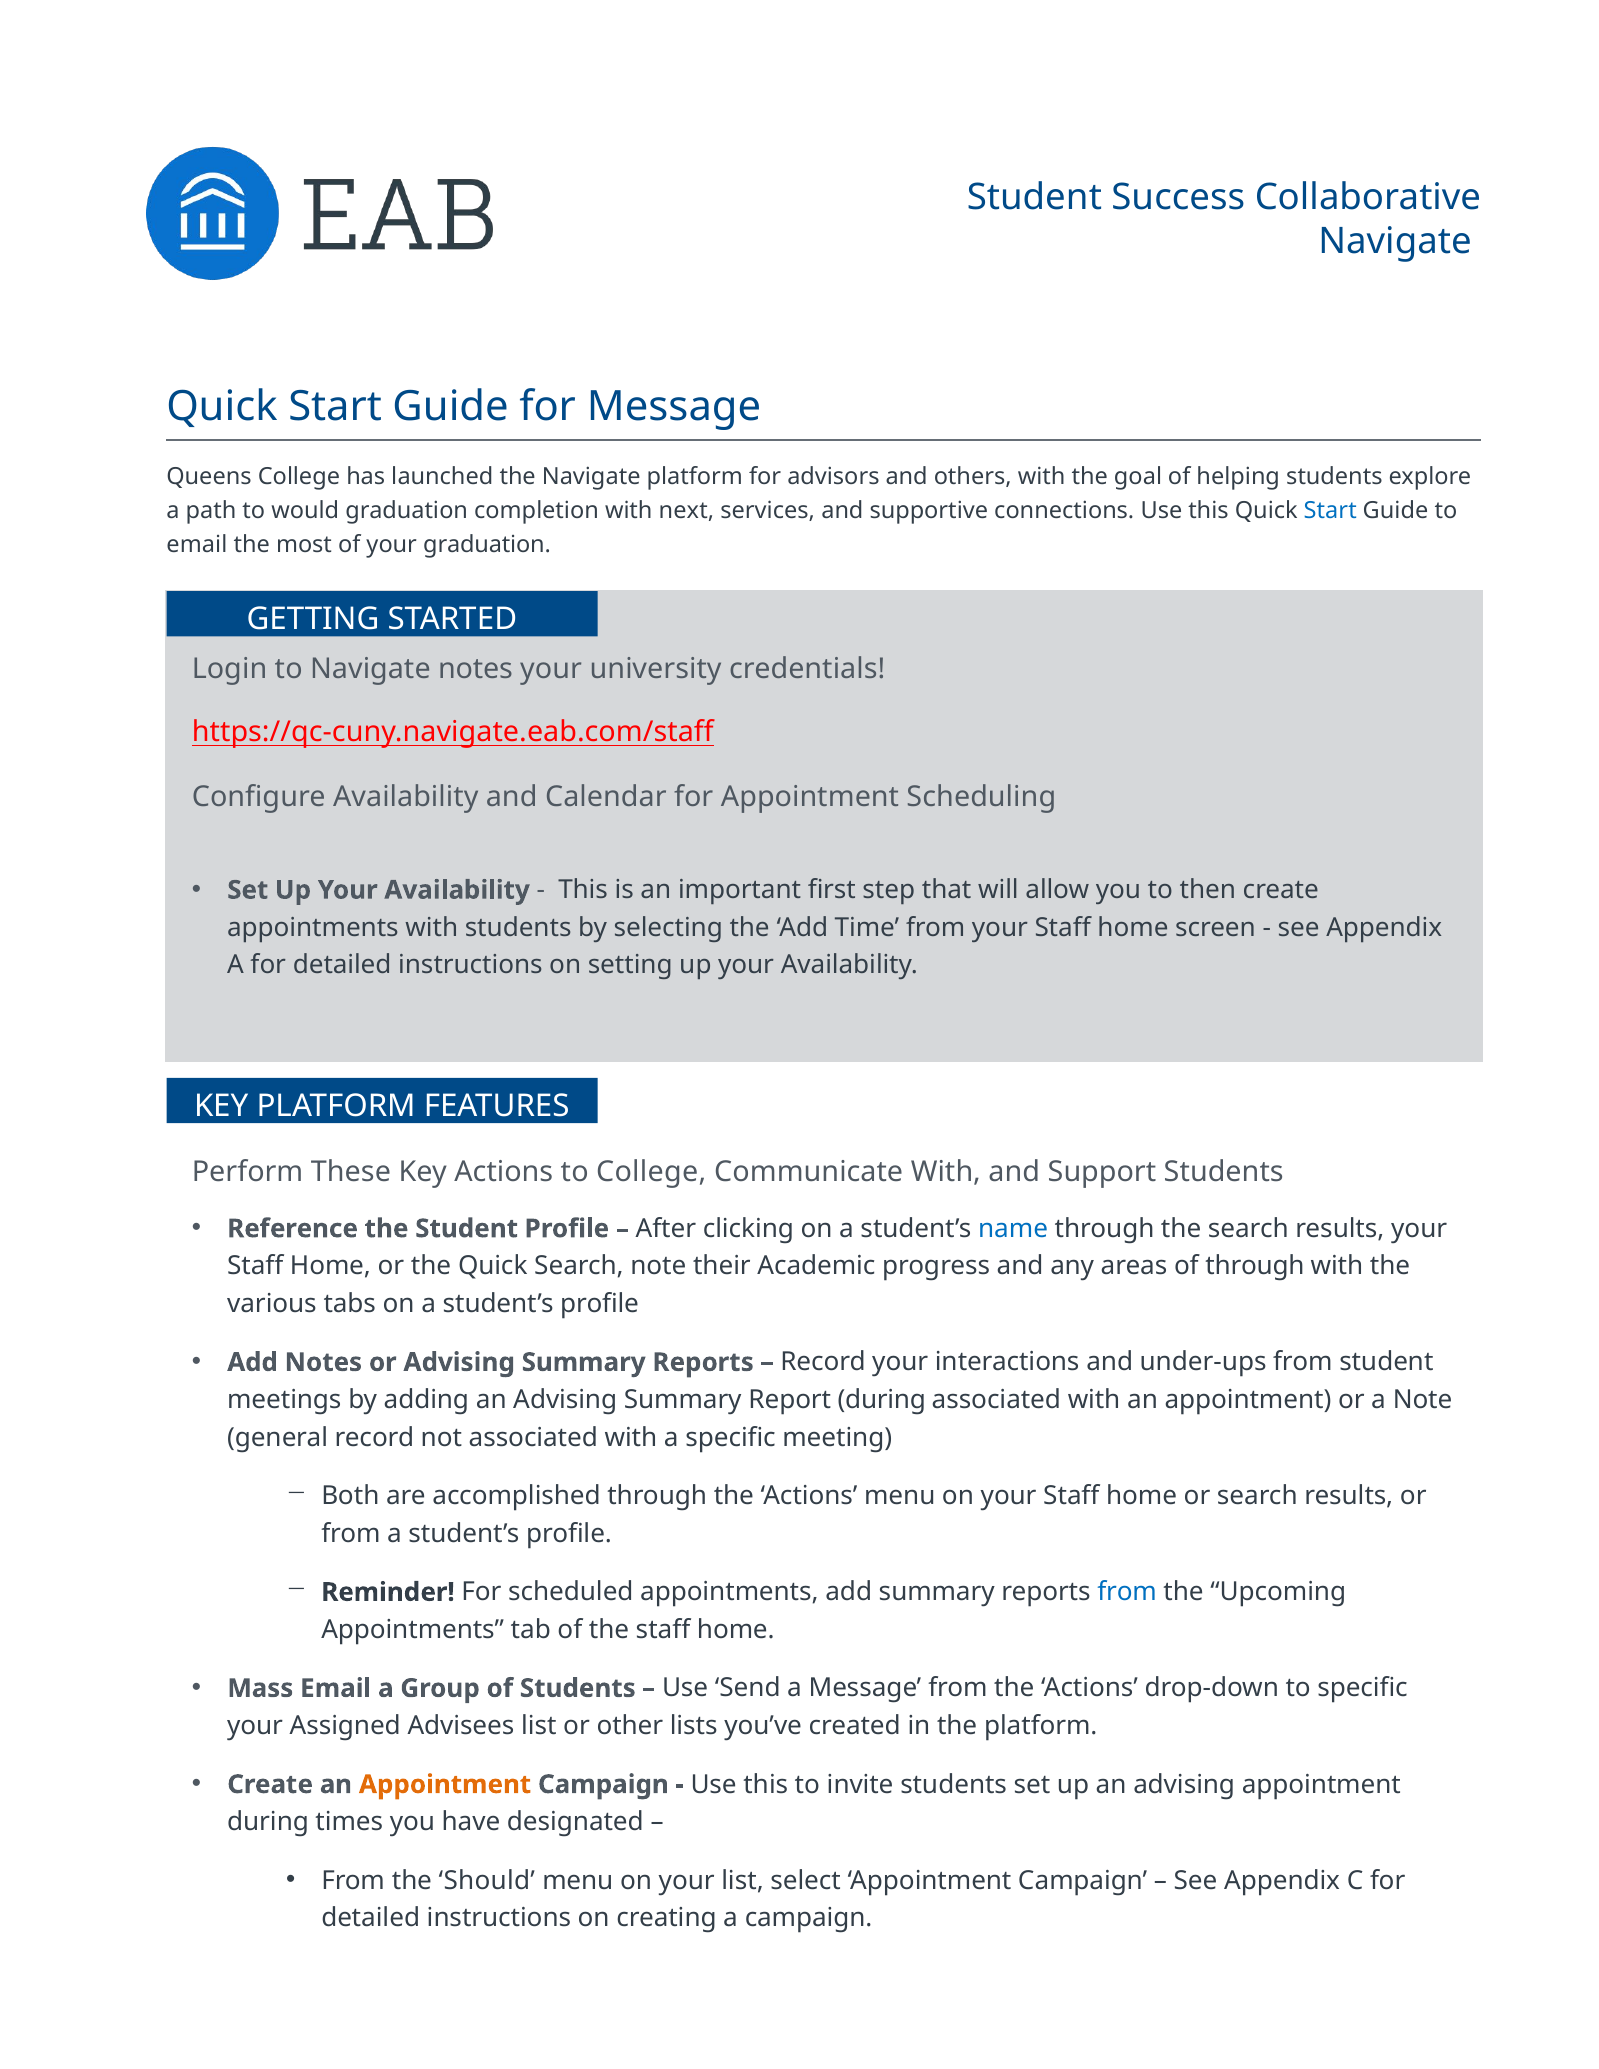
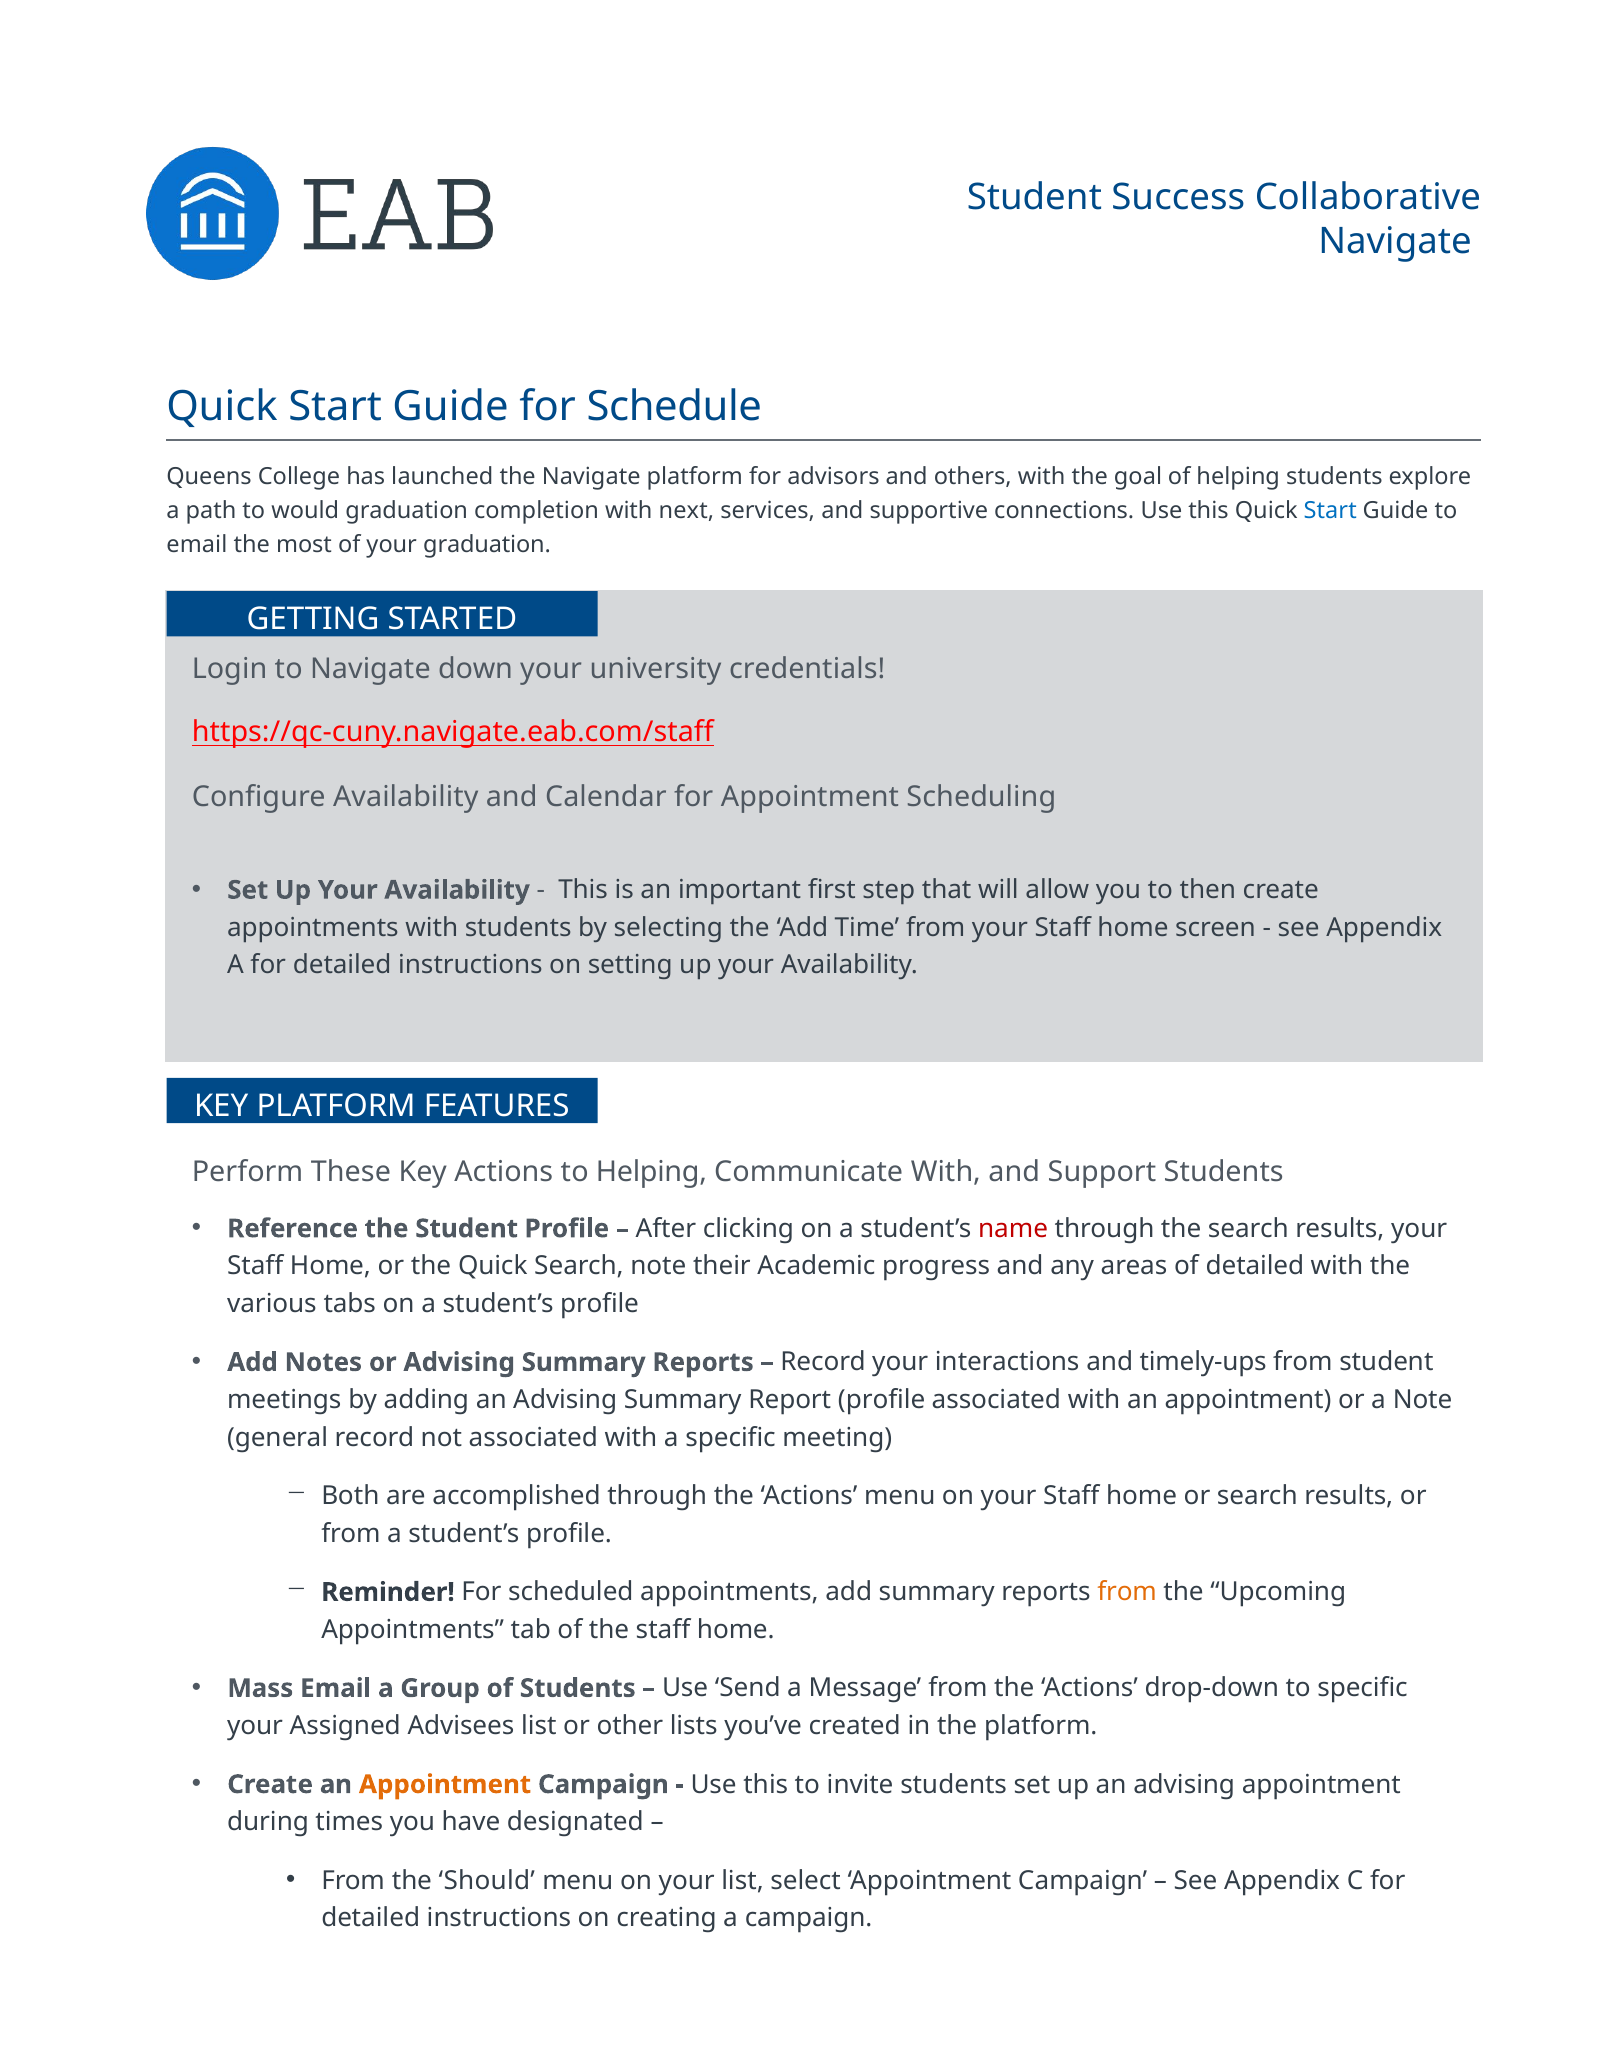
for Message: Message -> Schedule
Navigate notes: notes -> down
to College: College -> Helping
name colour: blue -> red
of through: through -> detailed
under-ups: under-ups -> timely-ups
Report during: during -> profile
from at (1127, 1592) colour: blue -> orange
